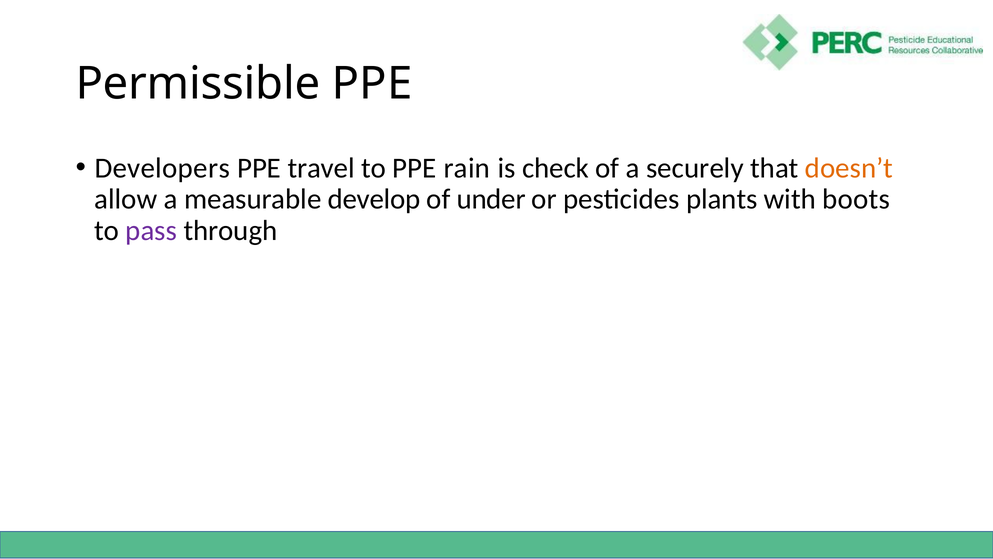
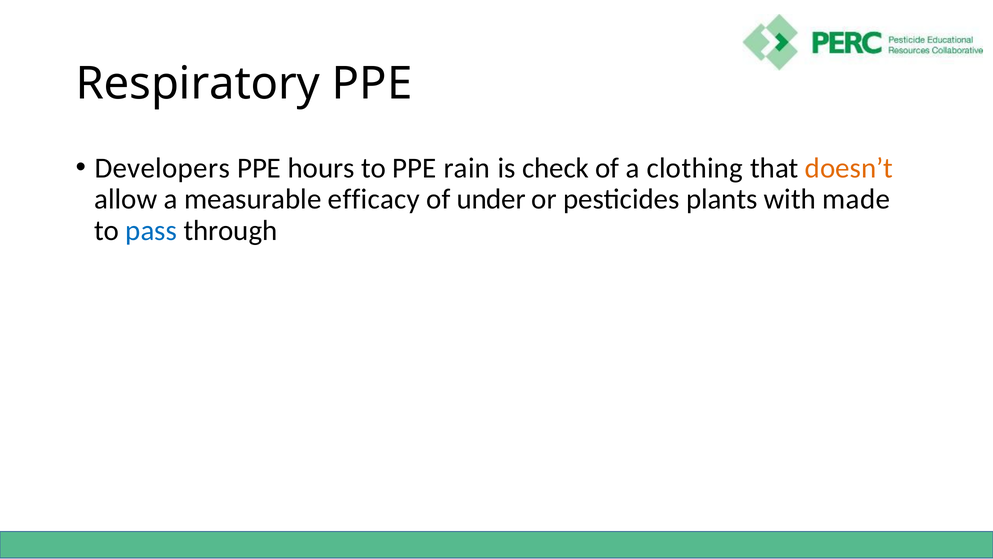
Permissible: Permissible -> Respiratory
travel: travel -> hours
securely: securely -> clothing
develop: develop -> efficacy
boots: boots -> made
pass colour: purple -> blue
